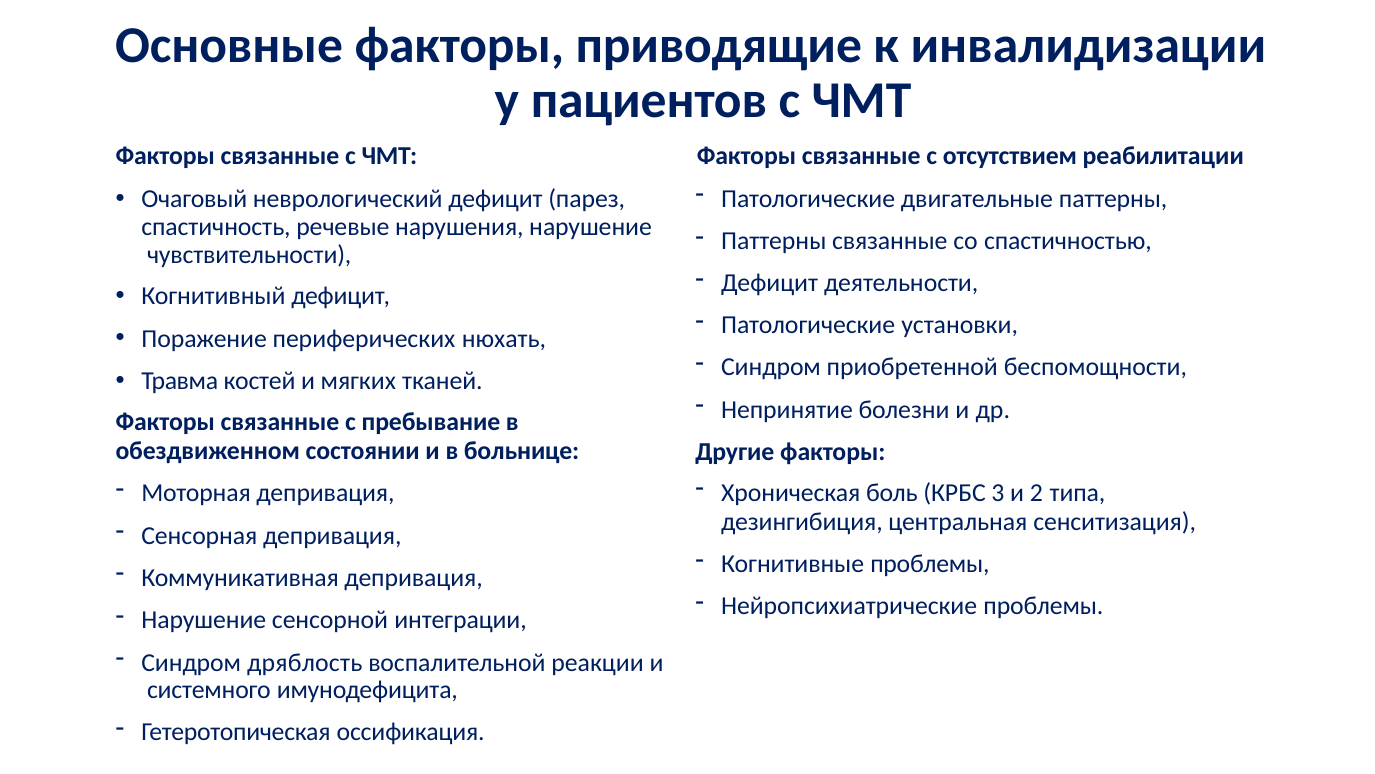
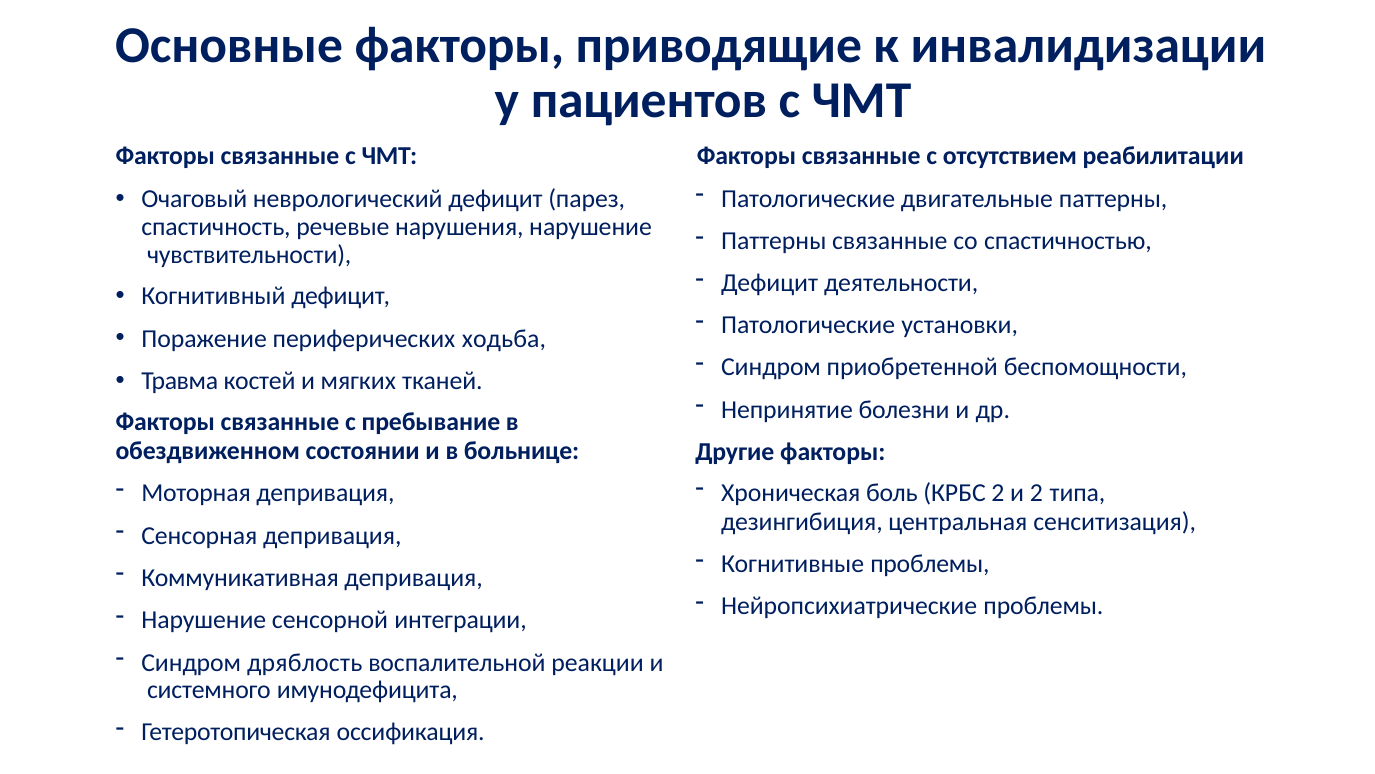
нюхать: нюхать -> ходьба
КРБС 3: 3 -> 2
